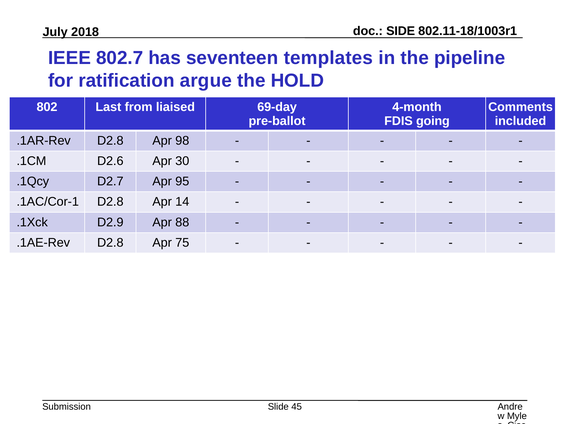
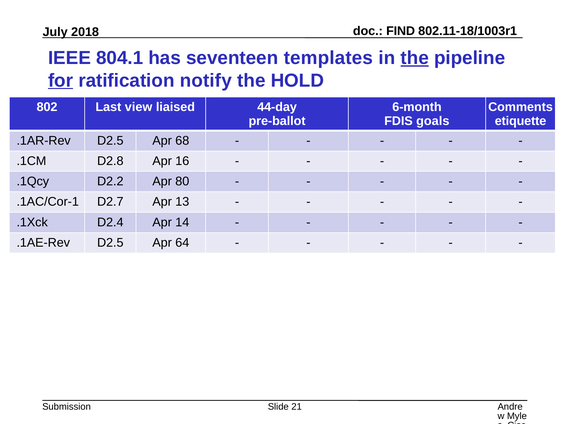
SIDE: SIDE -> FIND
802.7: 802.7 -> 804.1
the at (415, 58) underline: none -> present
for underline: none -> present
argue: argue -> notify
from: from -> view
69-day: 69-day -> 44-day
4-month: 4-month -> 6-month
going: going -> goals
included: included -> etiquette
.1AR-Rev D2.8: D2.8 -> D2.5
98: 98 -> 68
D2.6: D2.6 -> D2.8
30: 30 -> 16
D2.7: D2.7 -> D2.2
95: 95 -> 80
.1AC/Cor-1 D2.8: D2.8 -> D2.7
14: 14 -> 13
D2.9: D2.9 -> D2.4
88: 88 -> 14
.1AE-Rev D2.8: D2.8 -> D2.5
75: 75 -> 64
45: 45 -> 21
